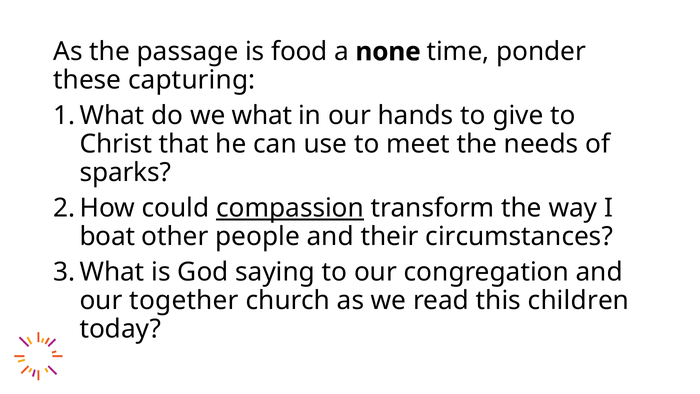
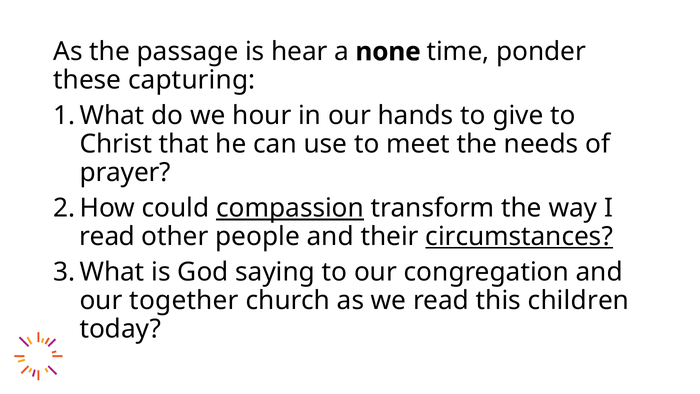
food: food -> hear
what: what -> hour
sparks: sparks -> prayer
boat at (107, 236): boat -> read
circumstances underline: none -> present
